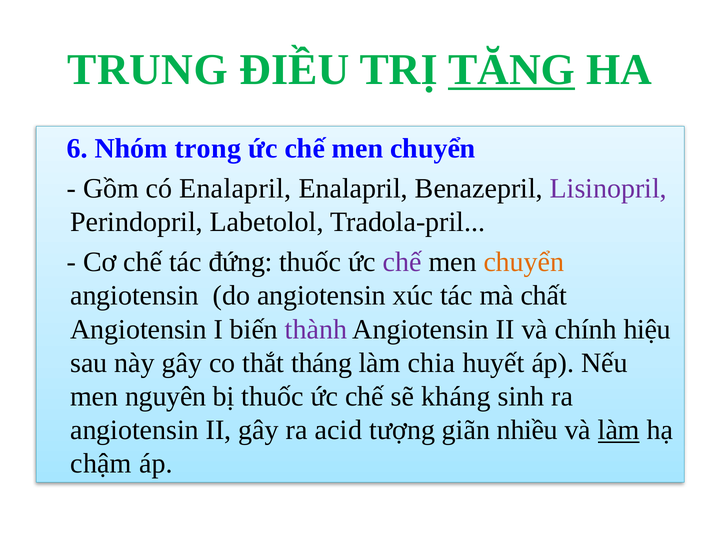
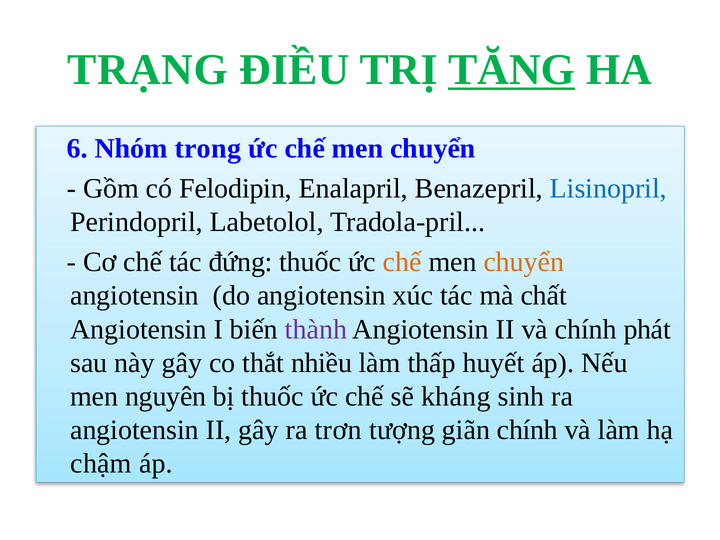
TRUNG: TRUNG -> TRẠNG
có Enalapril: Enalapril -> Felodipin
Lisinopril colour: purple -> blue
chế at (402, 262) colour: purple -> orange
hiệu: hiệu -> phát
tháng: tháng -> nhiều
chia: chia -> thấp
acid: acid -> trơn
giãn nhiều: nhiều -> chính
làm at (619, 430) underline: present -> none
